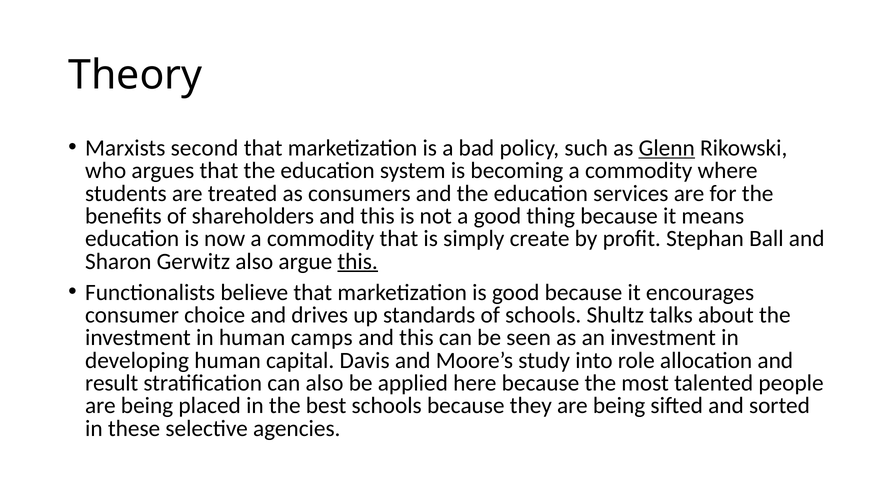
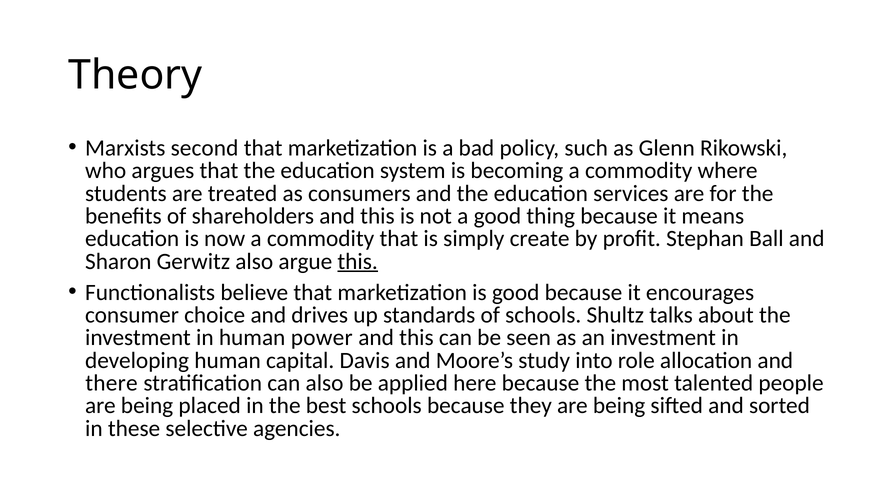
Glenn underline: present -> none
camps: camps -> power
result: result -> there
